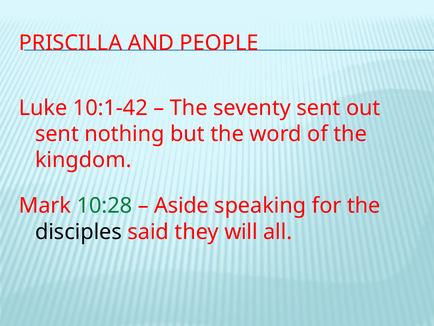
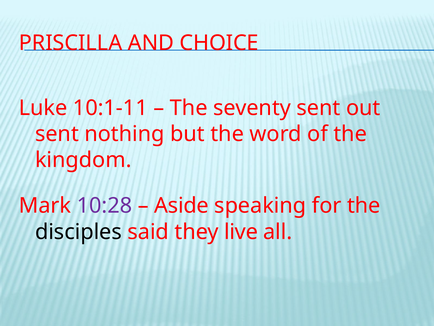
PEOPLE: PEOPLE -> CHOICE
10:1-42: 10:1-42 -> 10:1-11
10:28 colour: green -> purple
will: will -> live
